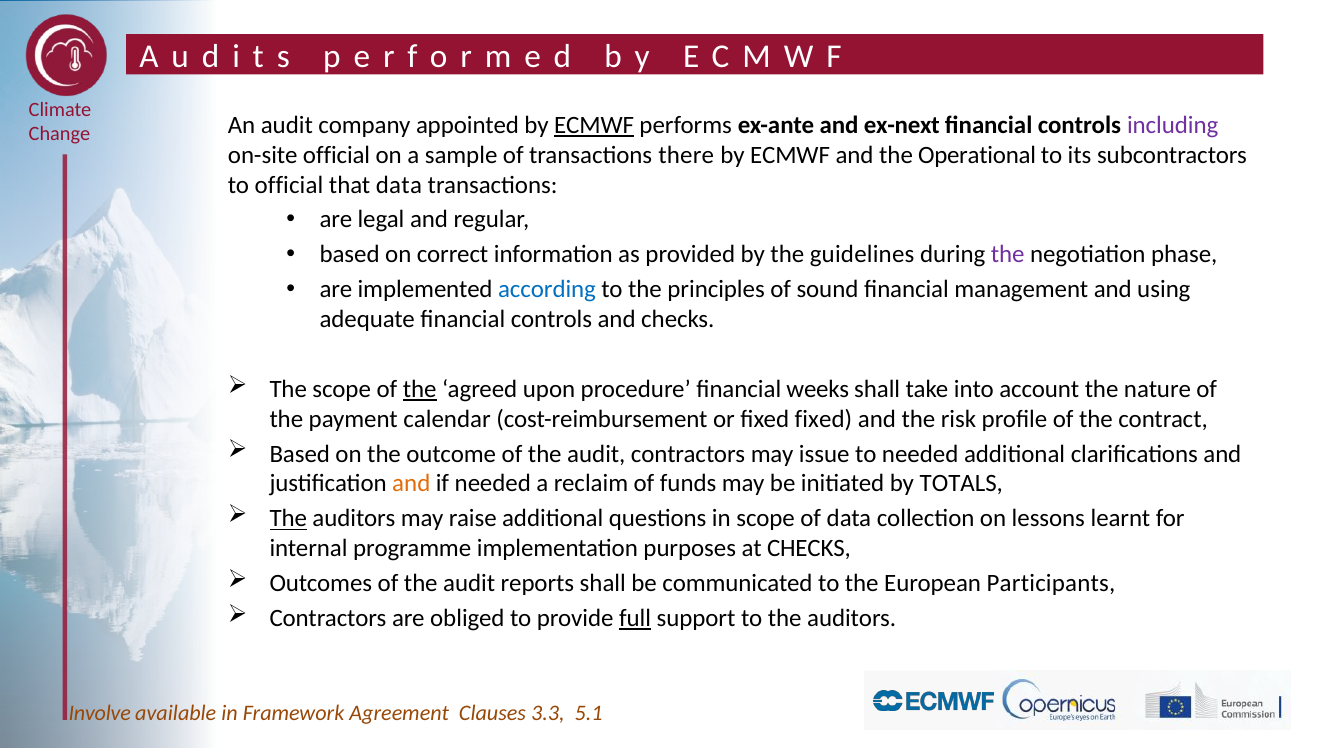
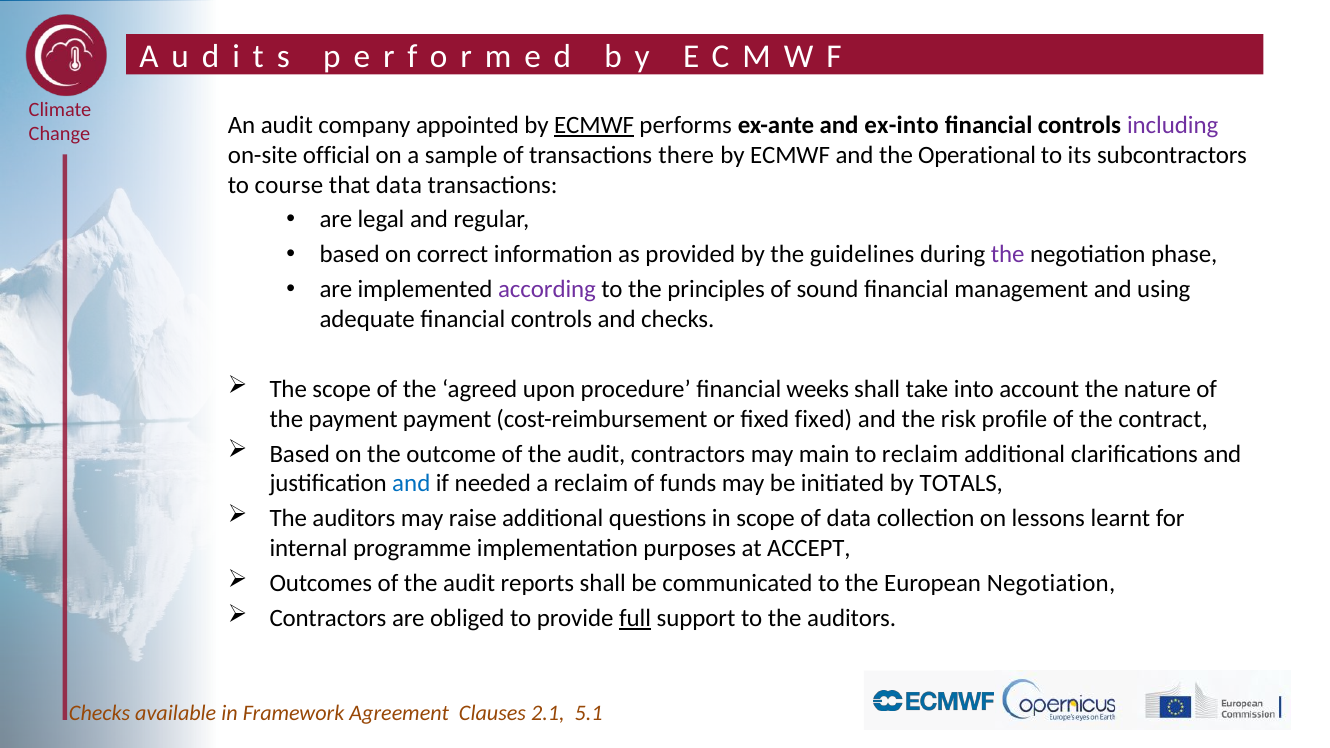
ex-next: ex-next -> ex-into
to official: official -> course
according colour: blue -> purple
the at (420, 389) underline: present -> none
payment calendar: calendar -> payment
issue: issue -> main
to needed: needed -> reclaim
and at (411, 484) colour: orange -> blue
The at (288, 519) underline: present -> none
at CHECKS: CHECKS -> ACCEPT
European Participants: Participants -> Negotiation
Involve at (100, 714): Involve -> Checks
3.3: 3.3 -> 2.1
